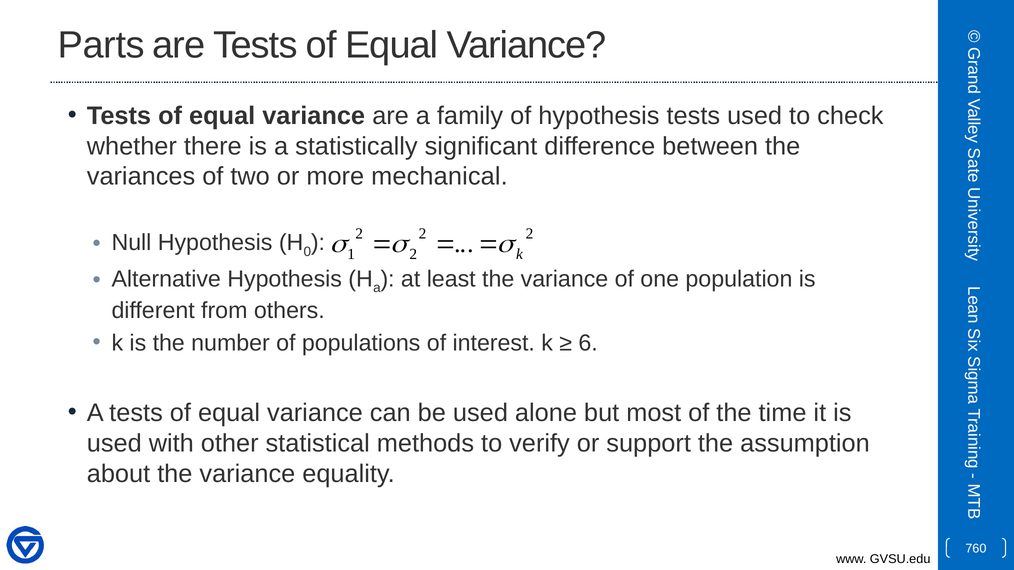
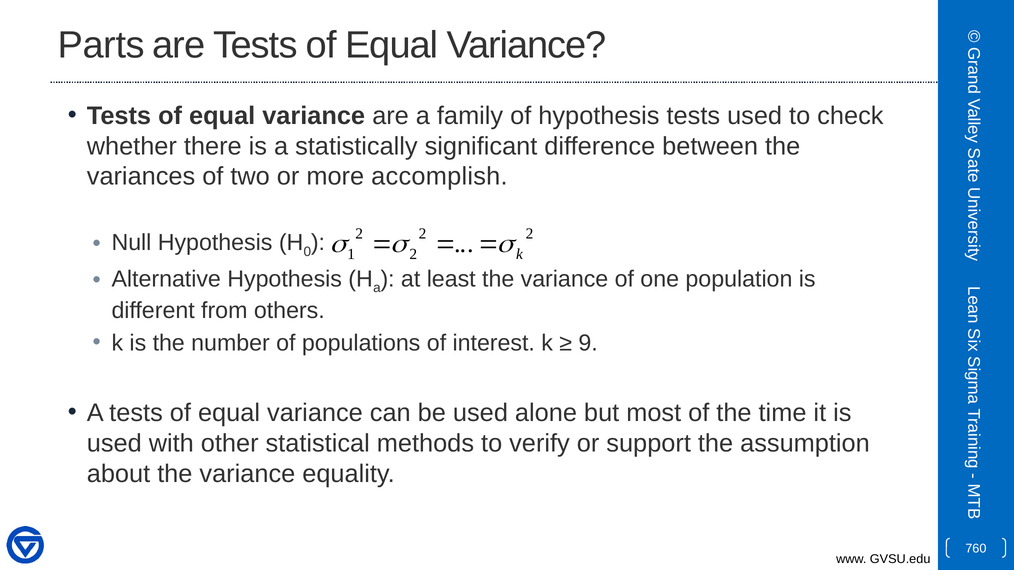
mechanical: mechanical -> accomplish
6: 6 -> 9
